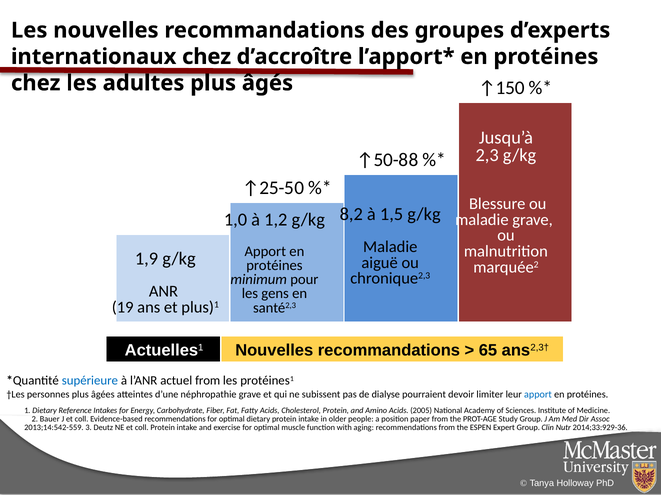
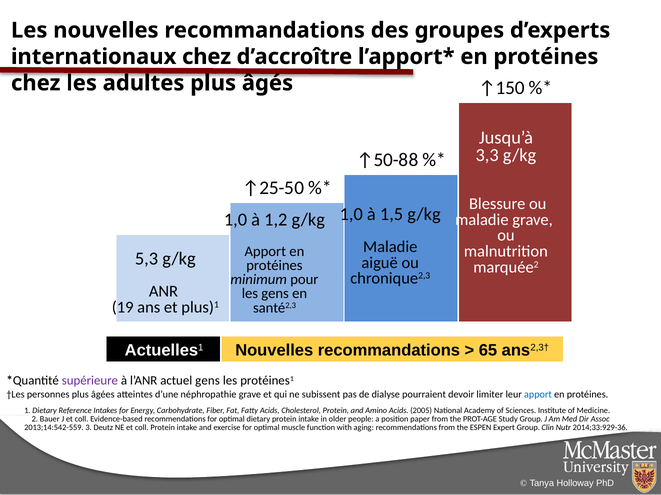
2,3: 2,3 -> 3,3
8,2 at (351, 214): 8,2 -> 1,0
1,9: 1,9 -> 5,3
supérieure colour: blue -> purple
actuel from: from -> gens
